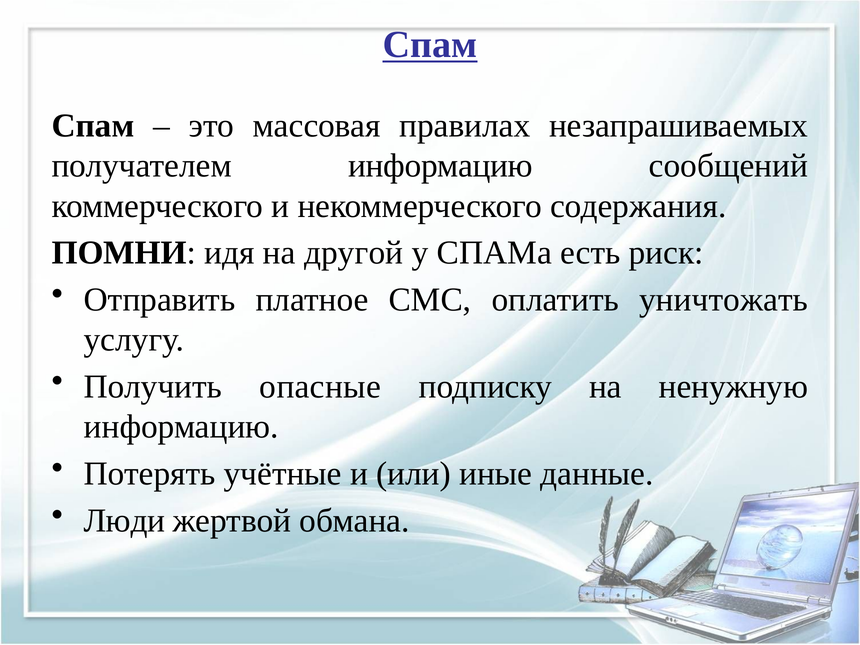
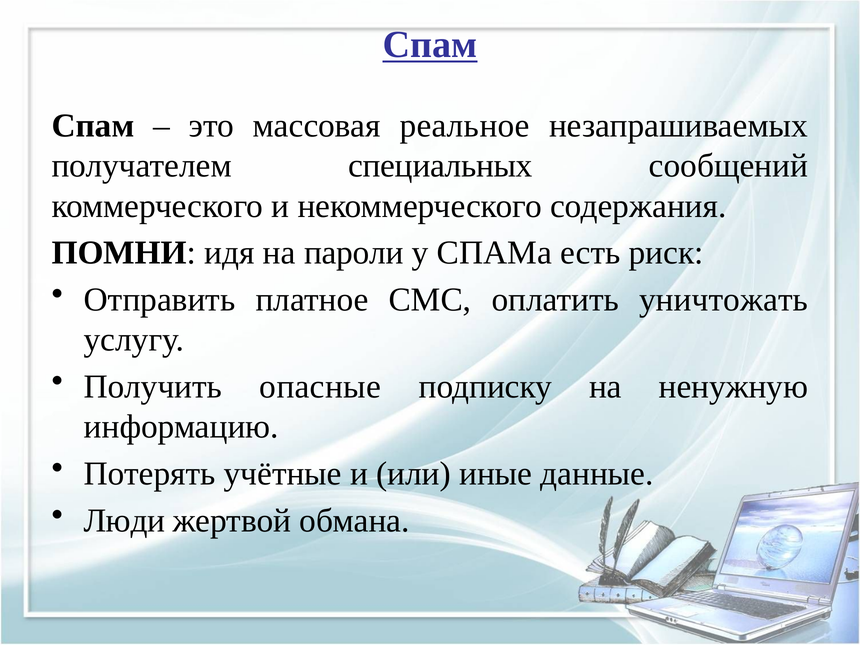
правилах: правилах -> реальное
получателем информацию: информацию -> специальных
другой: другой -> пароли
